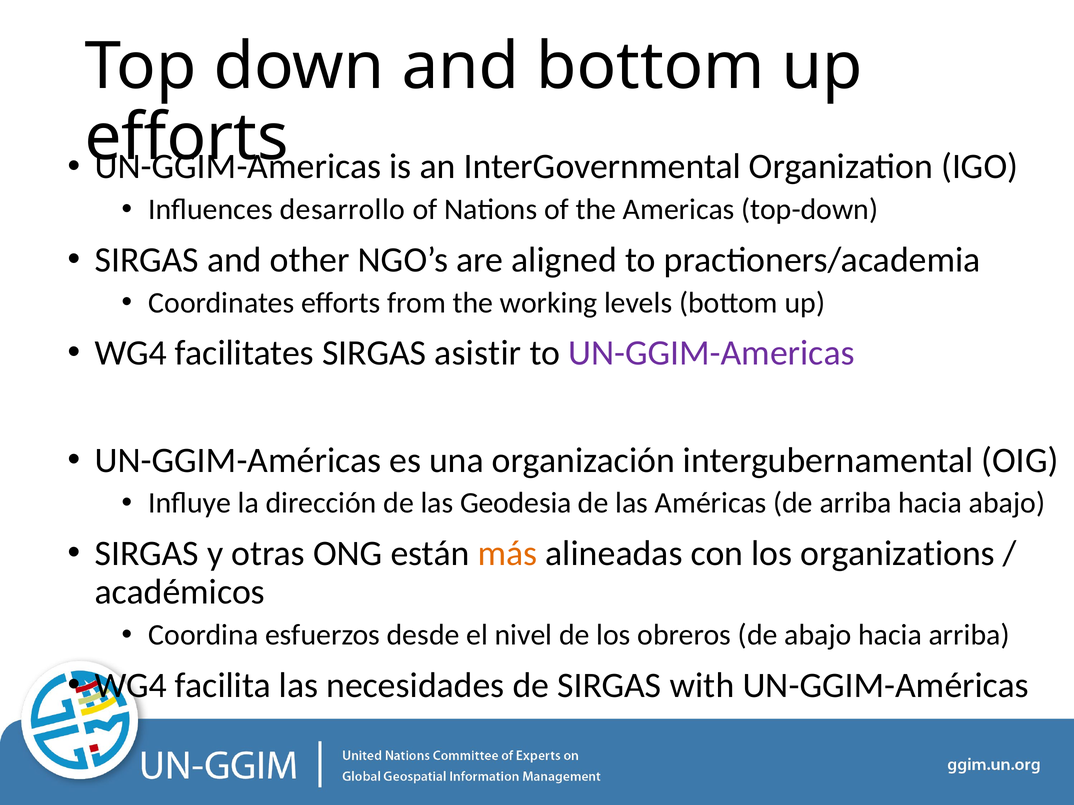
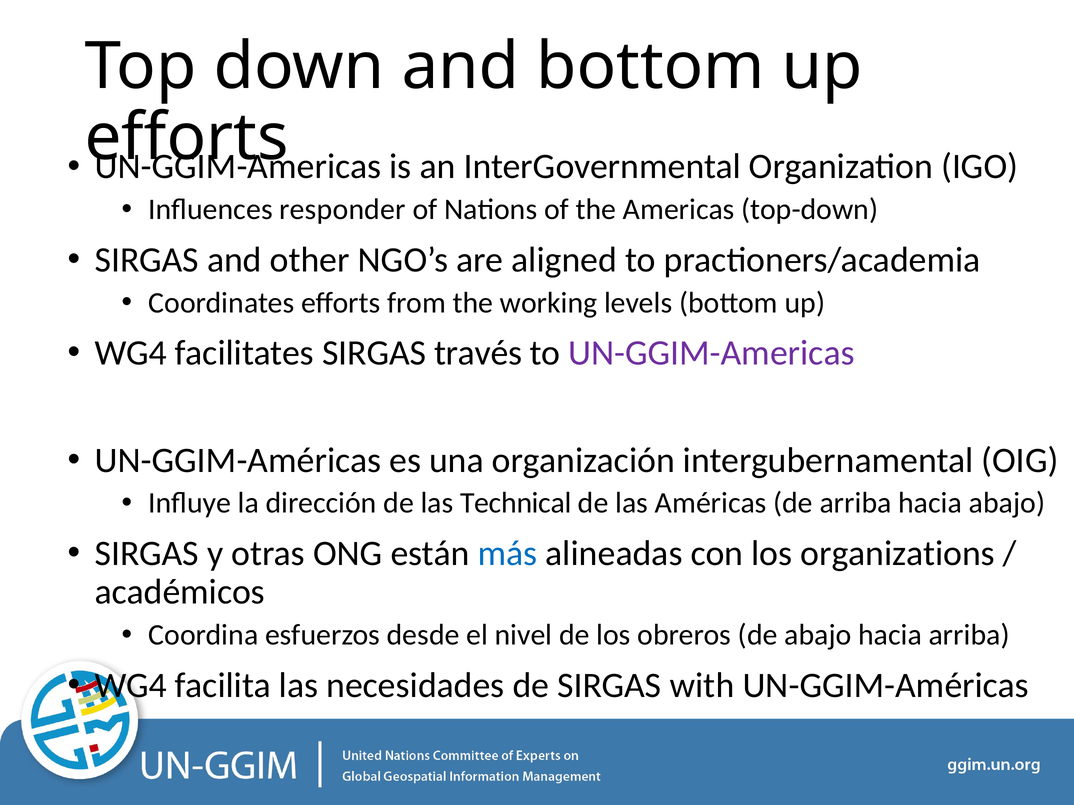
desarrollo: desarrollo -> responder
asistir: asistir -> través
Geodesia: Geodesia -> Technical
más colour: orange -> blue
